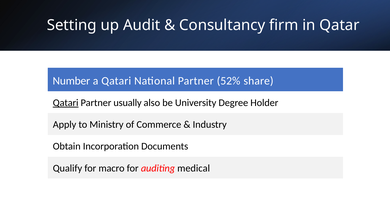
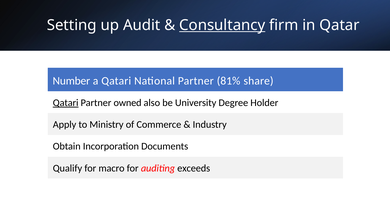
Consultancy underline: none -> present
52%: 52% -> 81%
usually: usually -> owned
medical: medical -> exceeds
